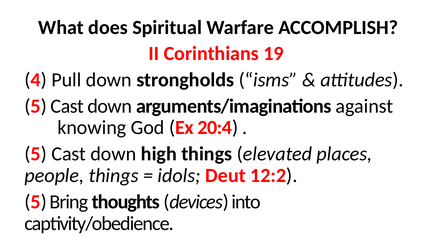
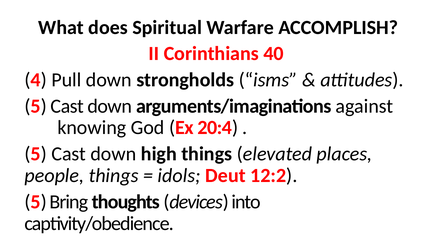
19: 19 -> 40
